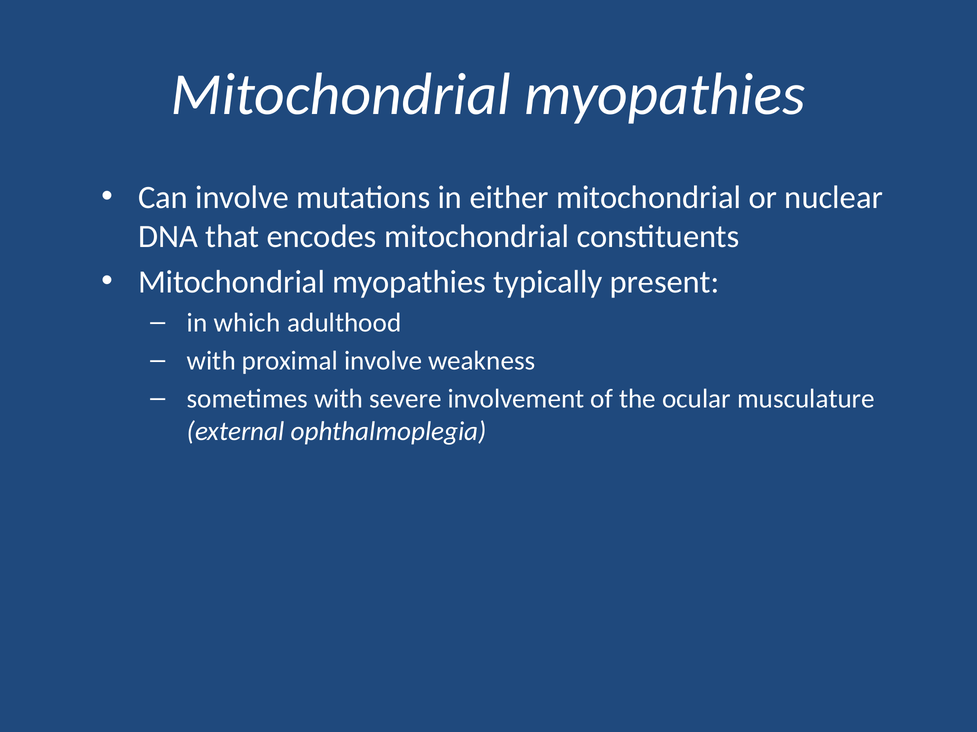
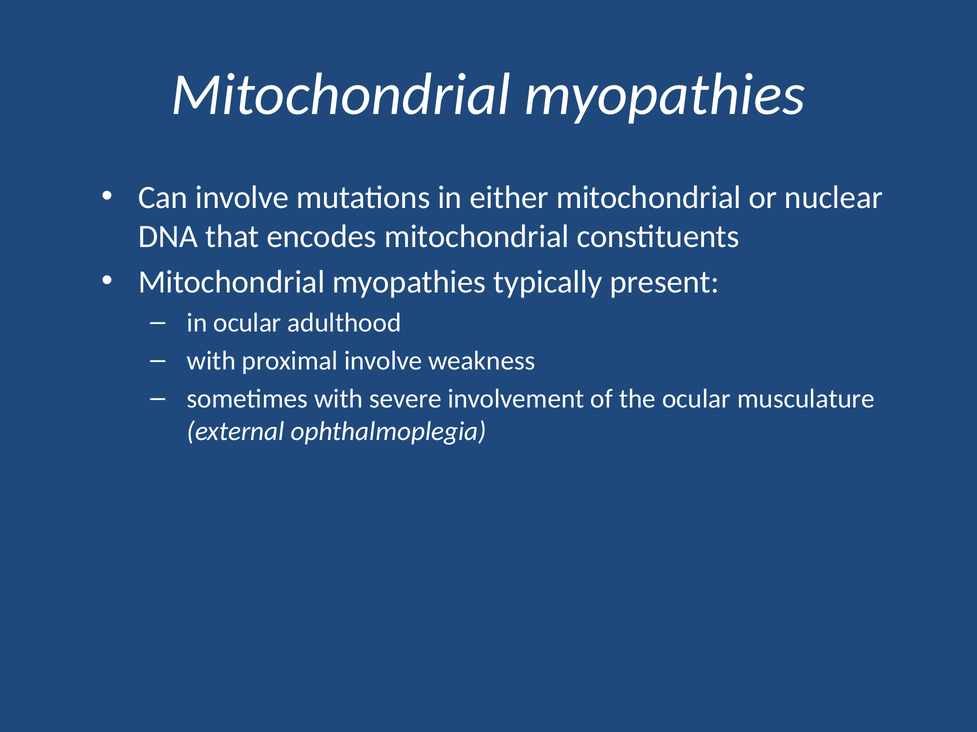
in which: which -> ocular
